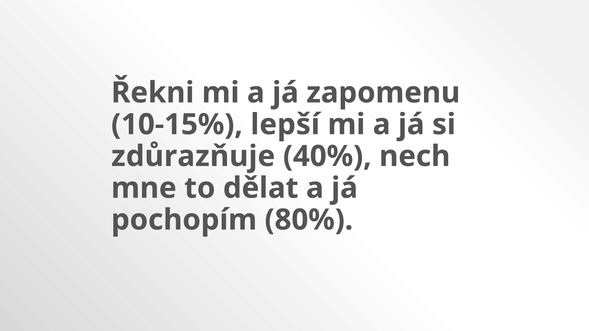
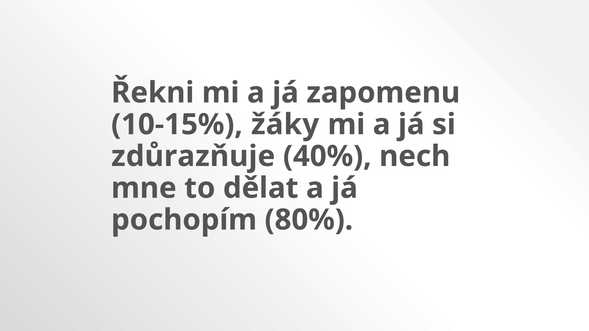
lepší: lepší -> žáky
